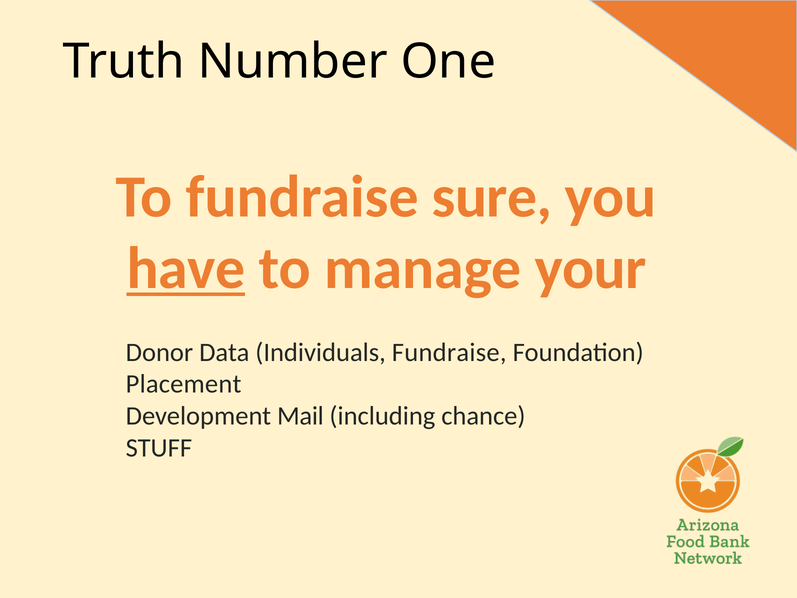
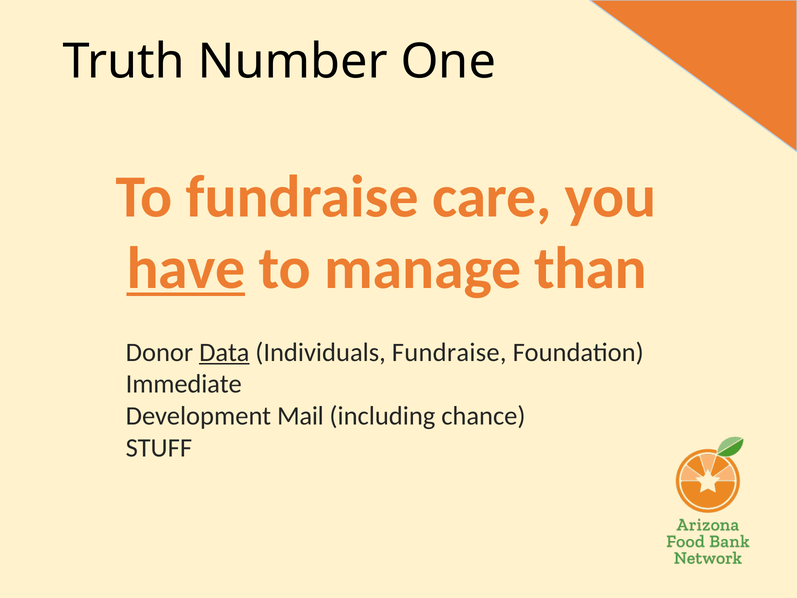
sure: sure -> care
your: your -> than
Data underline: none -> present
Placement: Placement -> Immediate
